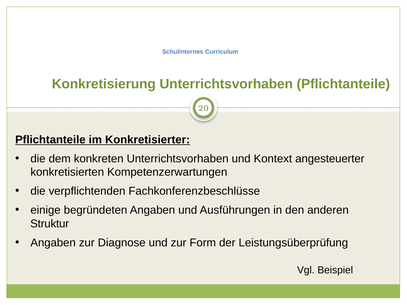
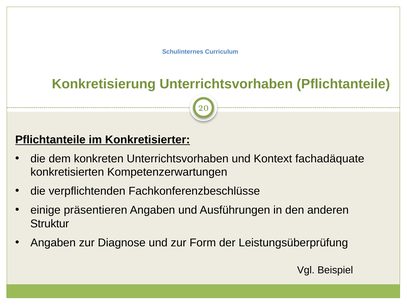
angesteuerter: angesteuerter -> fachadäquate
begründeten: begründeten -> präsentieren
